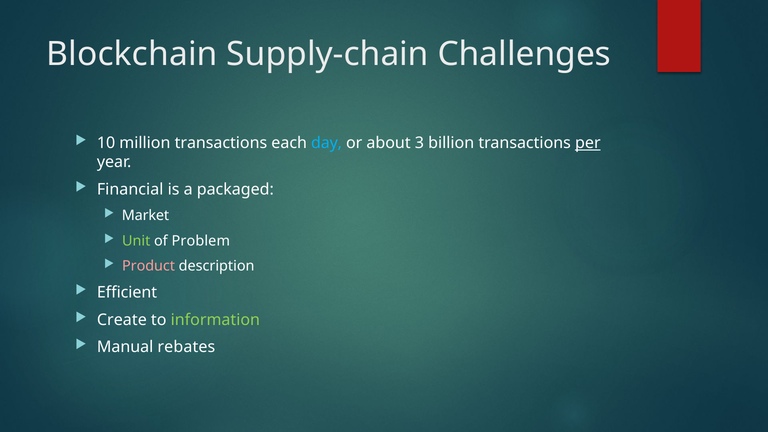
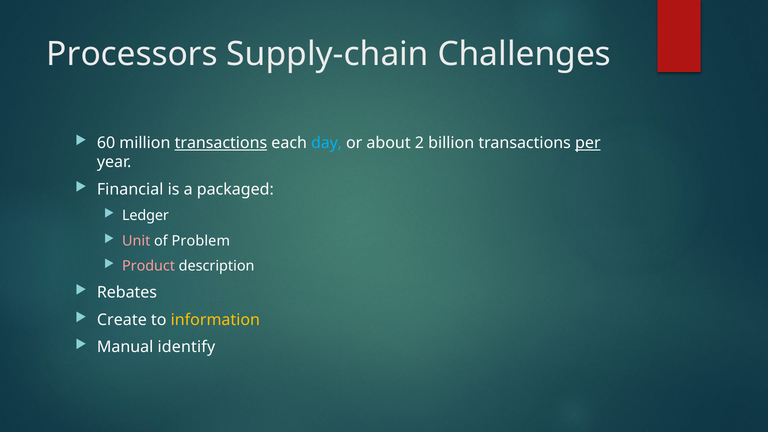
Blockchain: Blockchain -> Processors
10: 10 -> 60
transactions at (221, 143) underline: none -> present
3: 3 -> 2
Market: Market -> Ledger
Unit colour: light green -> pink
Efficient: Efficient -> Rebates
information colour: light green -> yellow
rebates: rebates -> identify
